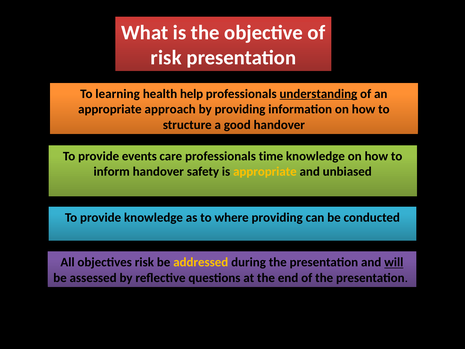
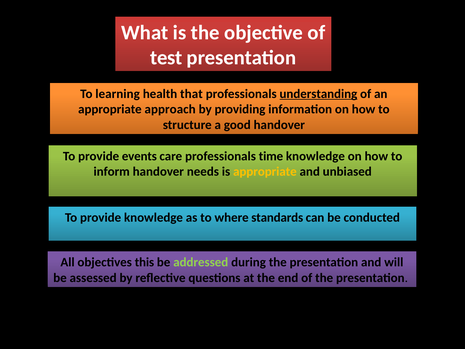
risk at (166, 58): risk -> test
help: help -> that
safety: safety -> needs
where providing: providing -> standards
objectives risk: risk -> this
addressed colour: yellow -> light green
will underline: present -> none
